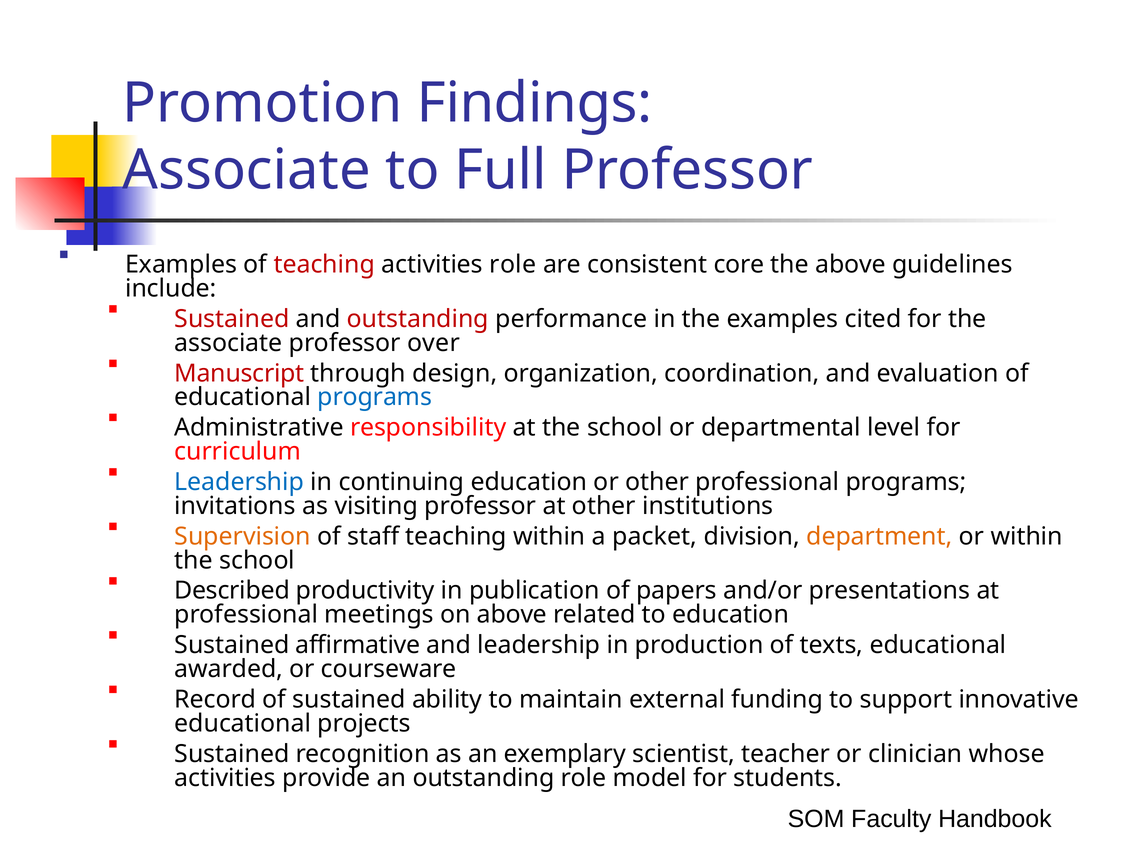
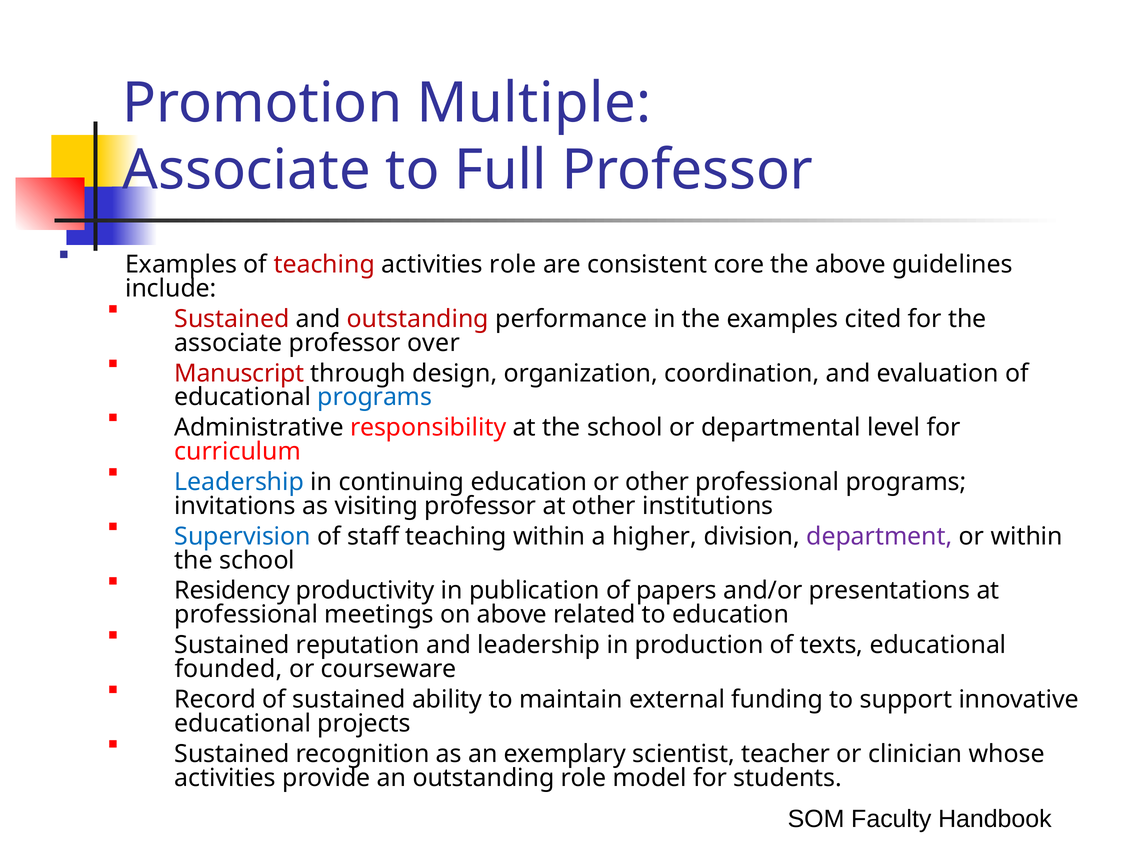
Findings: Findings -> Multiple
Supervision colour: orange -> blue
packet: packet -> higher
department colour: orange -> purple
Described: Described -> Residency
affirmative: affirmative -> reputation
awarded: awarded -> founded
